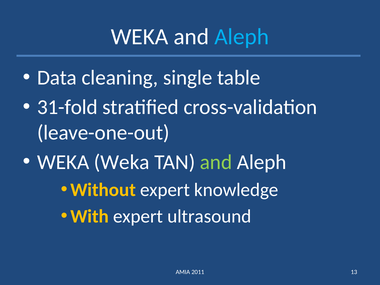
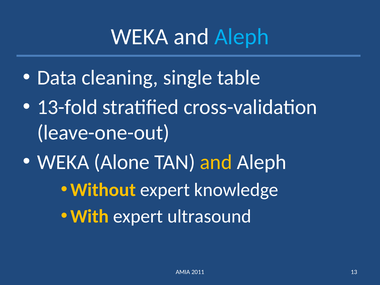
31-fold: 31-fold -> 13-fold
WEKA Weka: Weka -> Alone
and at (216, 162) colour: light green -> yellow
